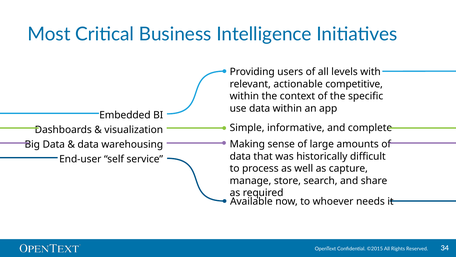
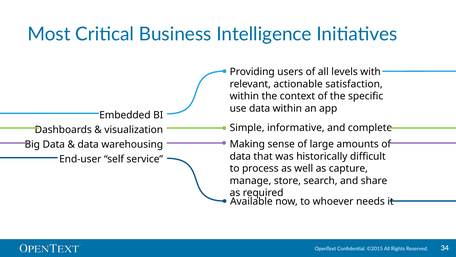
competitive: competitive -> satisfaction
